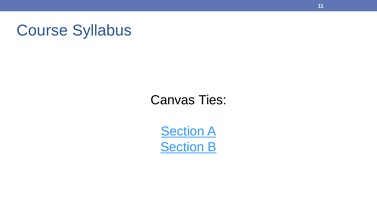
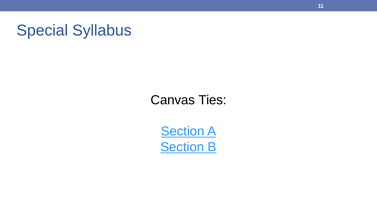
Course: Course -> Special
